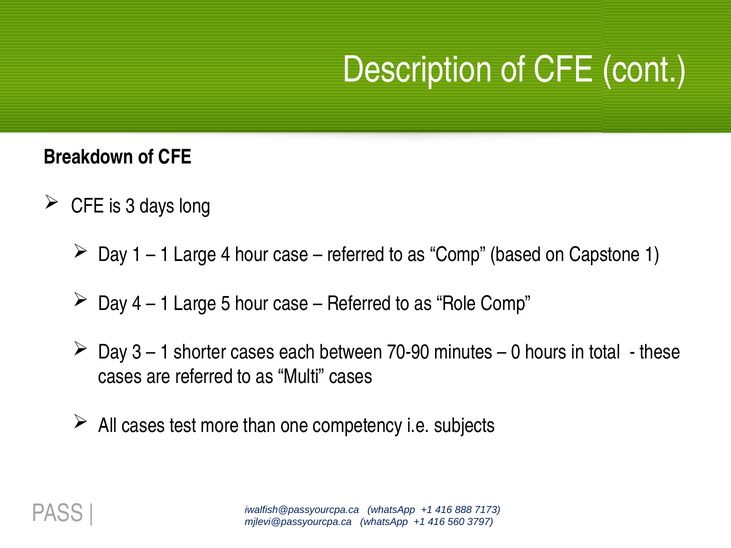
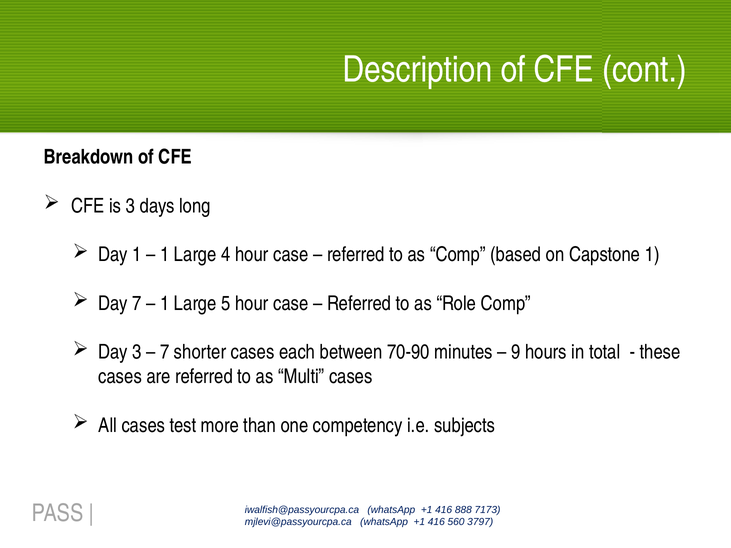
Day 4: 4 -> 7
1 at (165, 352): 1 -> 7
0: 0 -> 9
